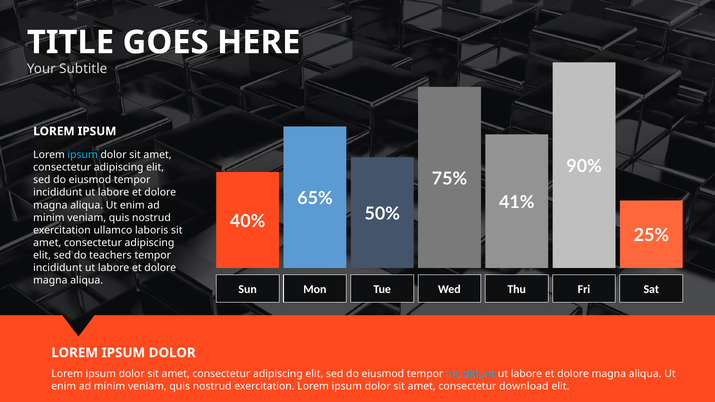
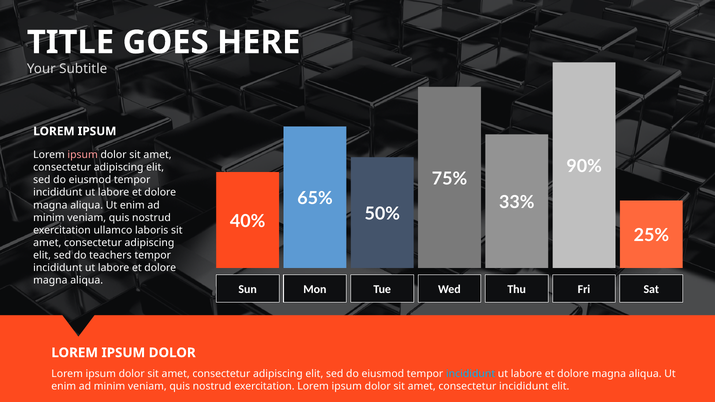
ipsum at (83, 155) colour: light blue -> pink
41%: 41% -> 33%
consectetur download: download -> incididunt
